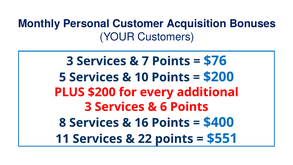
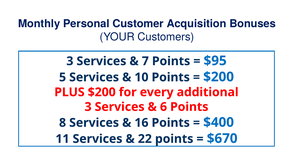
$76: $76 -> $95
$551: $551 -> $670
